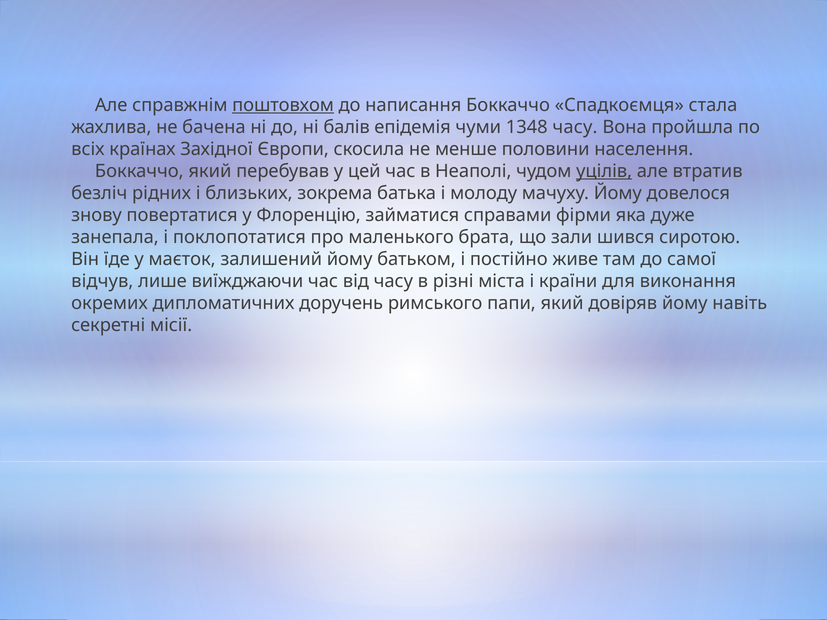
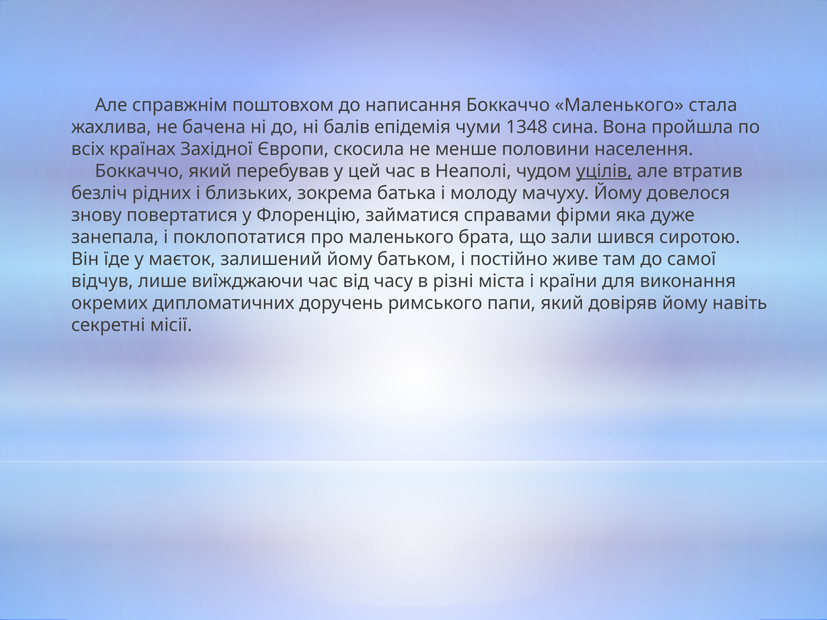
поштовхом underline: present -> none
Боккаччо Спадкоємця: Спадкоємця -> Маленького
1348 часу: часу -> сина
